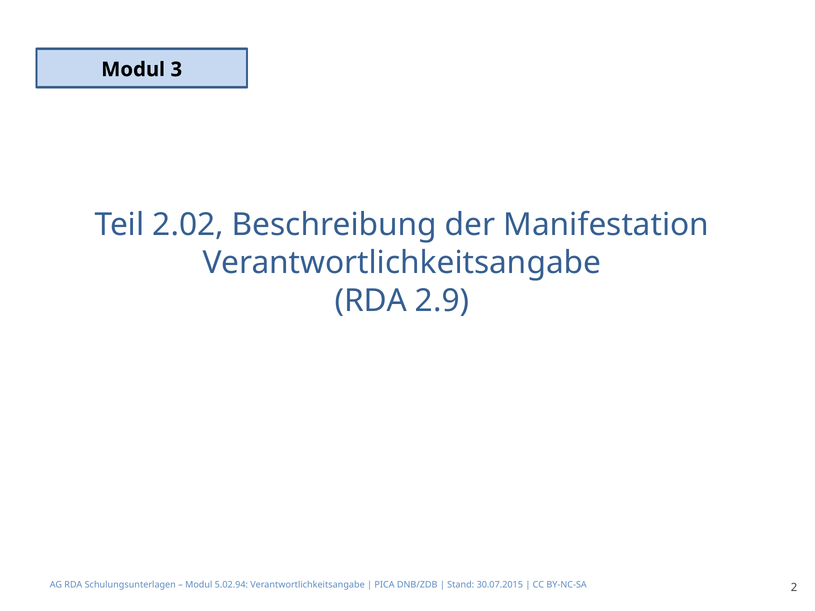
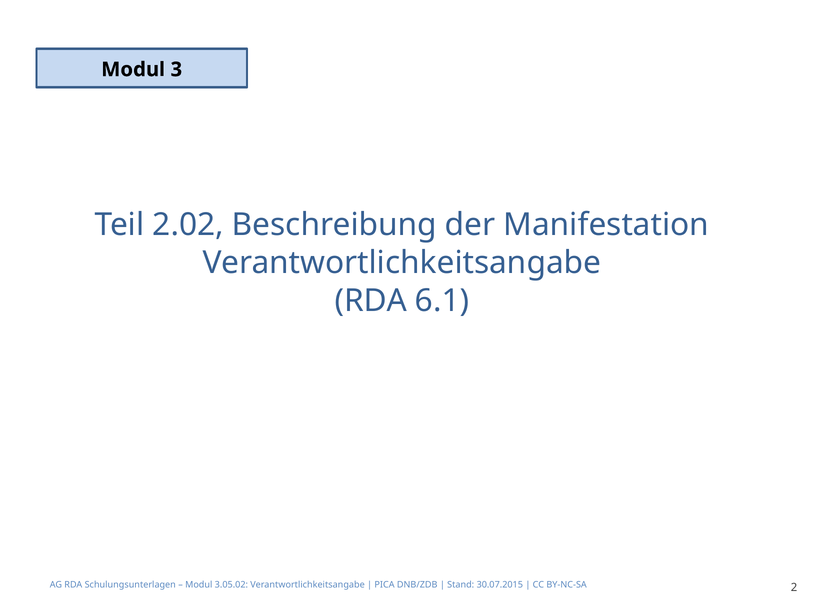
2.9: 2.9 -> 6.1
5.02.94: 5.02.94 -> 3.05.02
